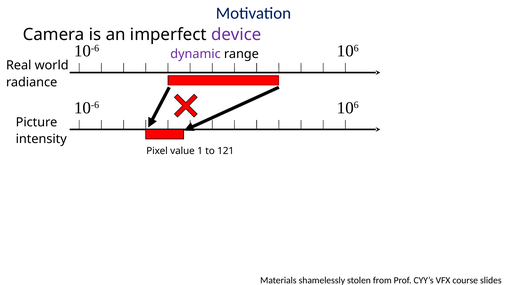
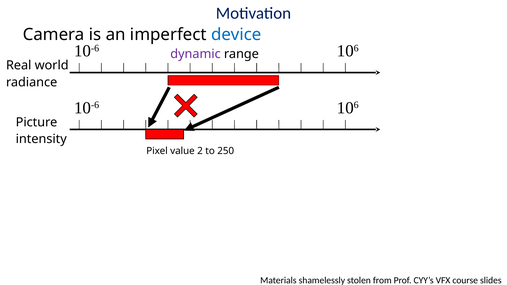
device colour: purple -> blue
1: 1 -> 2
121: 121 -> 250
